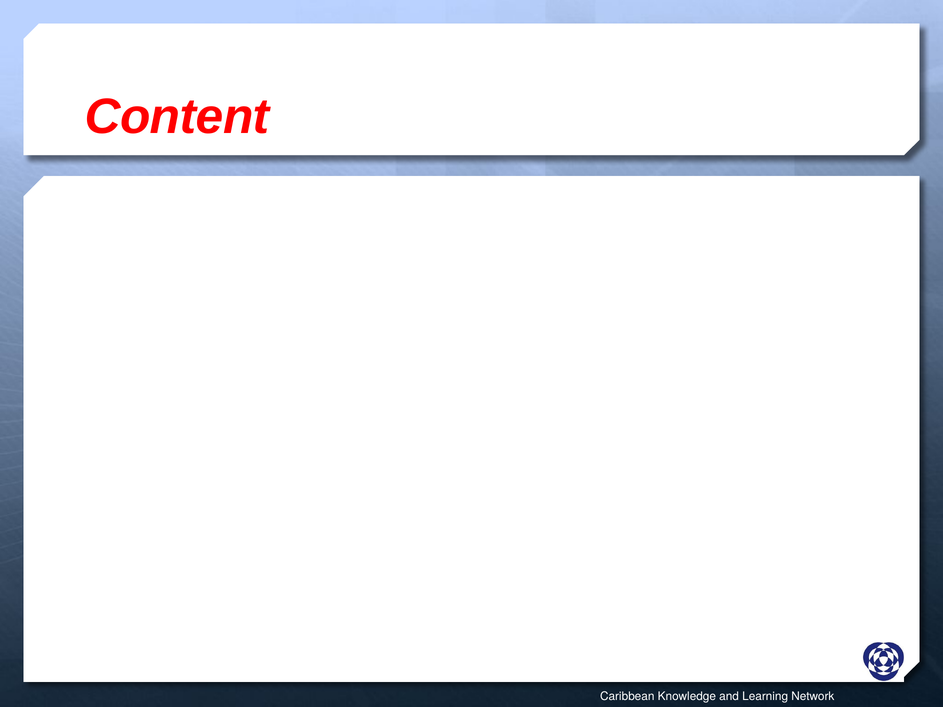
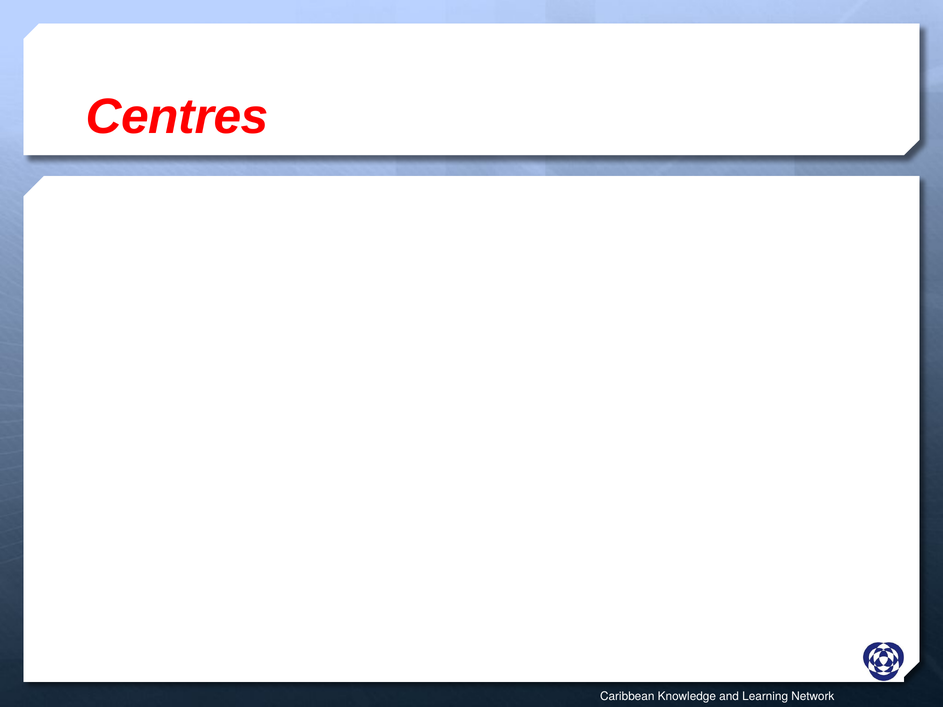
Content: Content -> Centres
